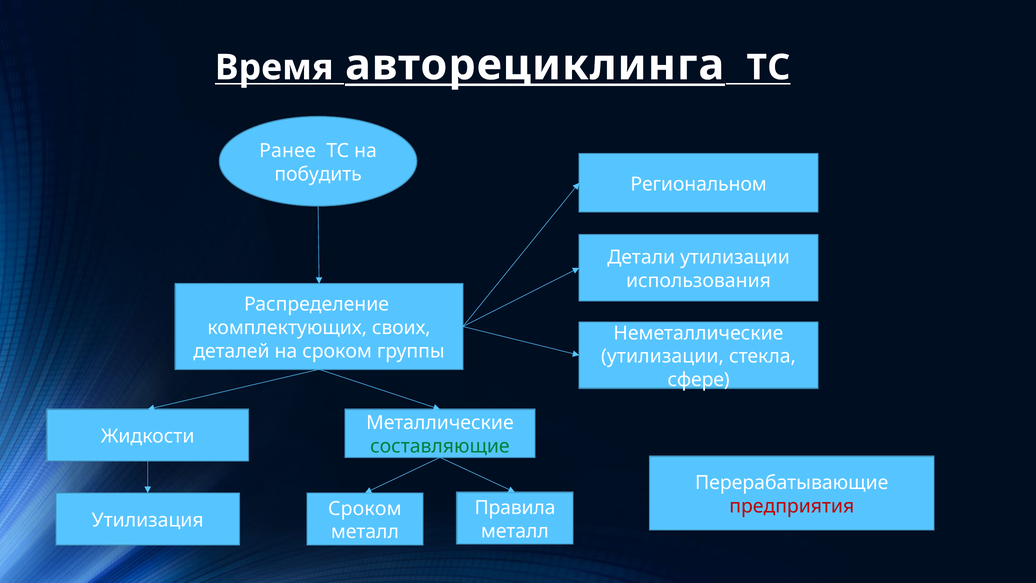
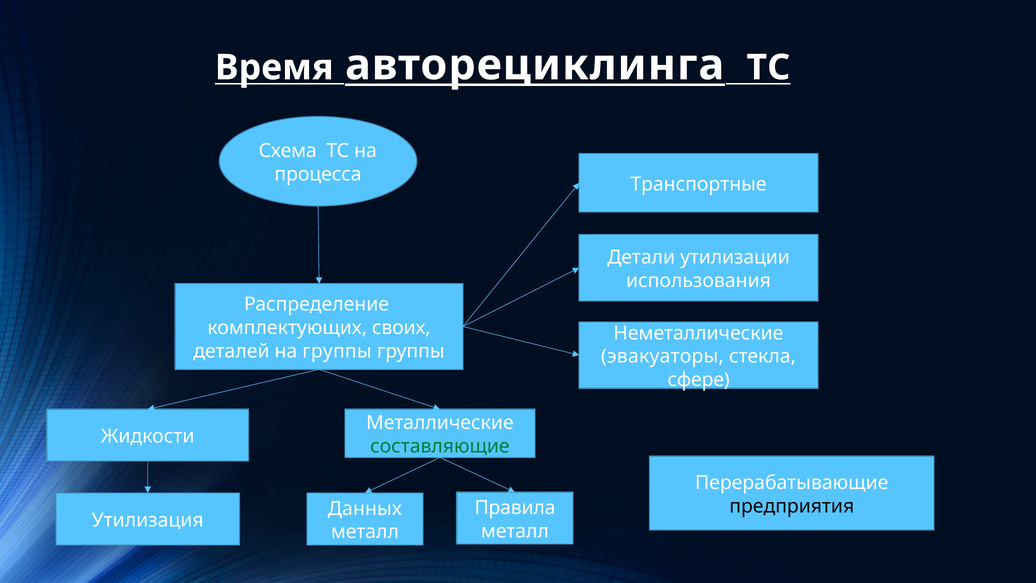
Ранее: Ранее -> Схема
побудить: побудить -> процесса
Региональном: Региональном -> Транспортные
на сроком: сроком -> группы
утилизации at (662, 356): утилизации -> эвакуаторы
предприятия colour: red -> black
Сроком at (365, 509): Сроком -> Данных
